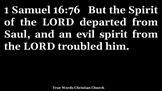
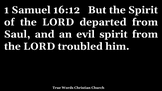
16:76: 16:76 -> 16:12
